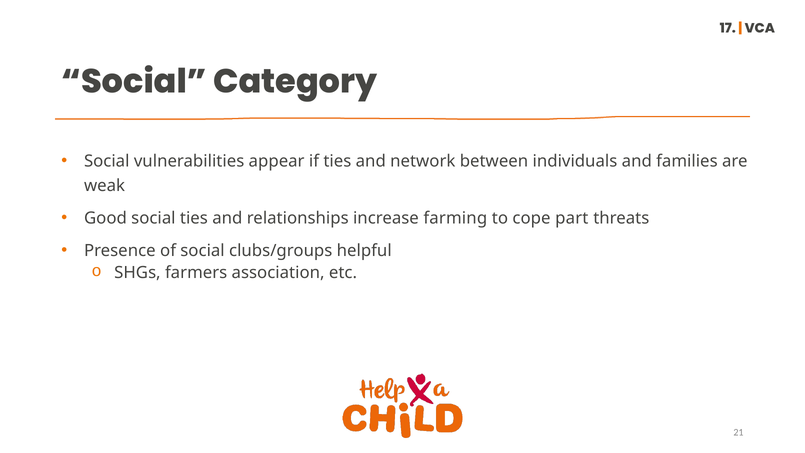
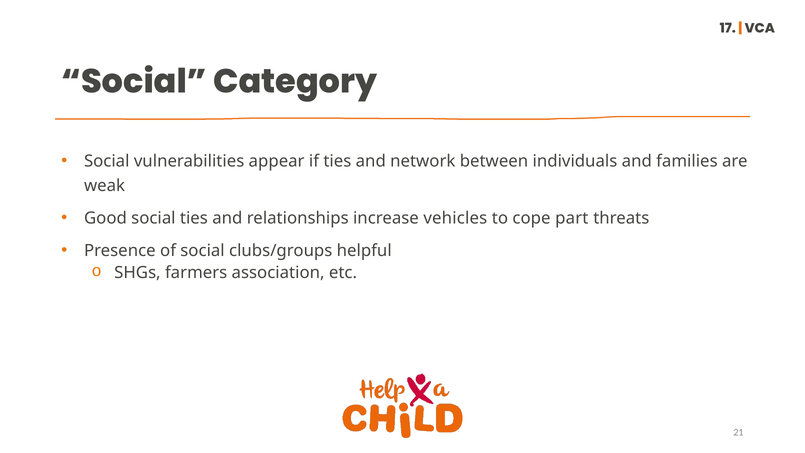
farming: farming -> vehicles
